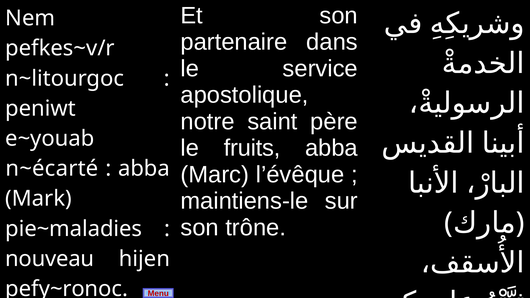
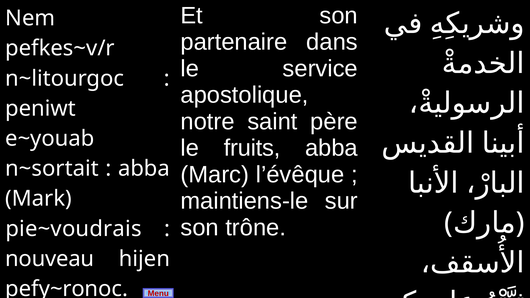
n~écarté: n~écarté -> n~sortait
pie~maladies: pie~maladies -> pie~voudrais
